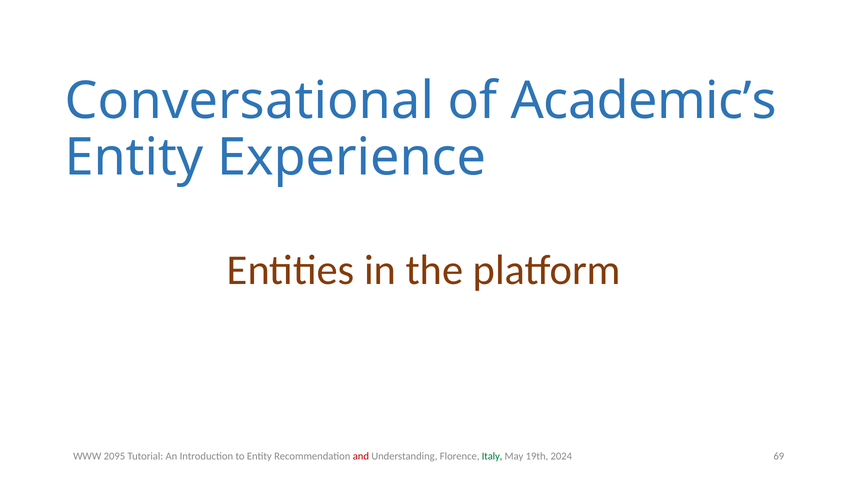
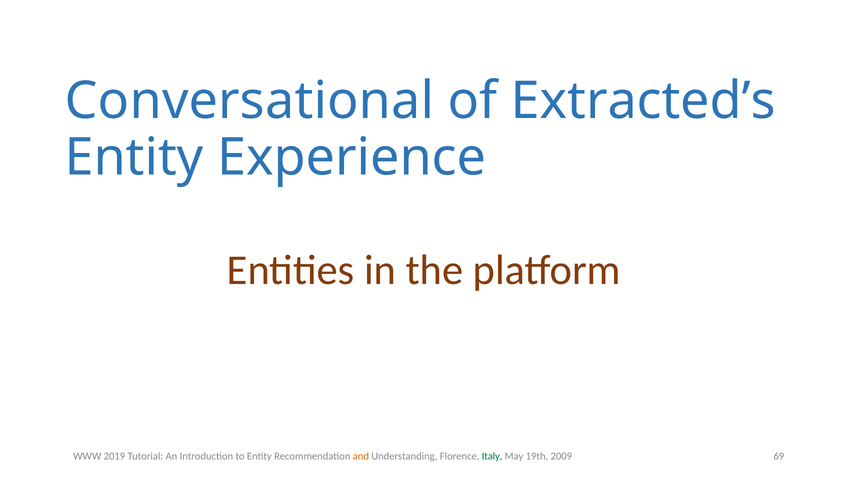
Academic’s: Academic’s -> Extracted’s
2095: 2095 -> 2019
and colour: red -> orange
2024: 2024 -> 2009
